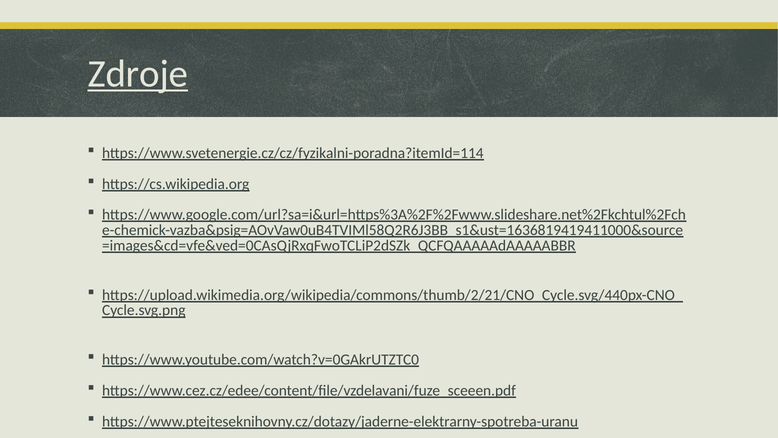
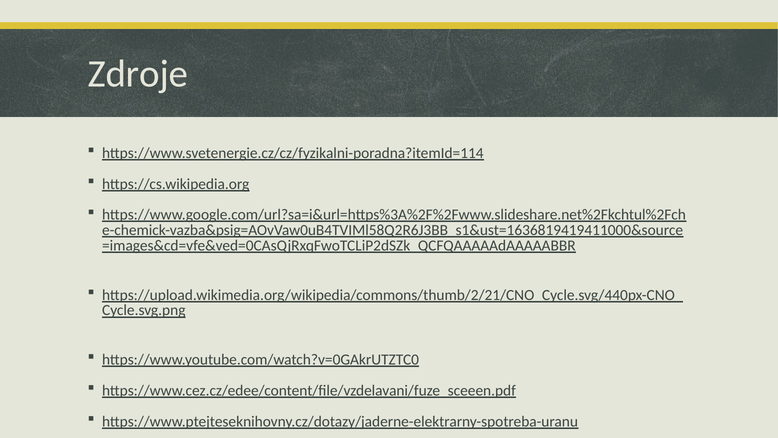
Zdroje underline: present -> none
